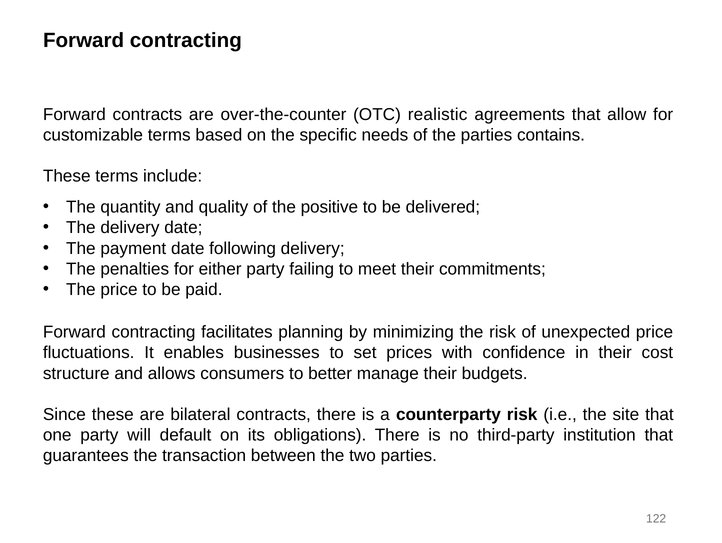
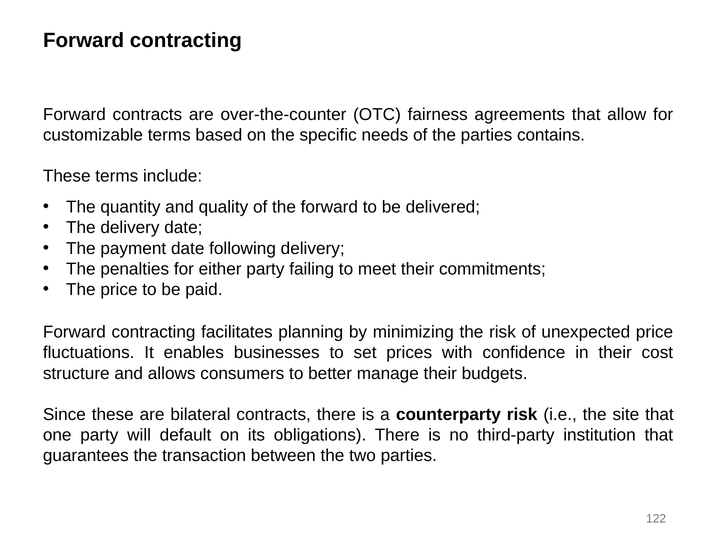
realistic: realistic -> fairness
the positive: positive -> forward
